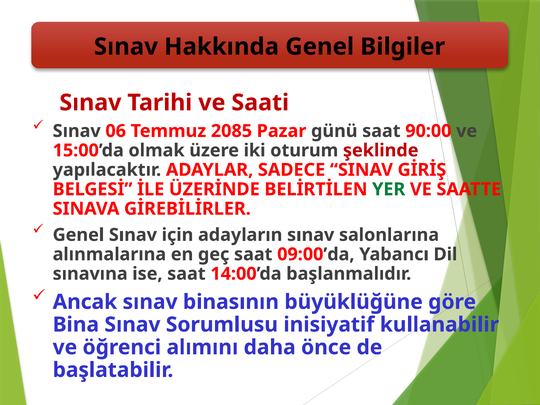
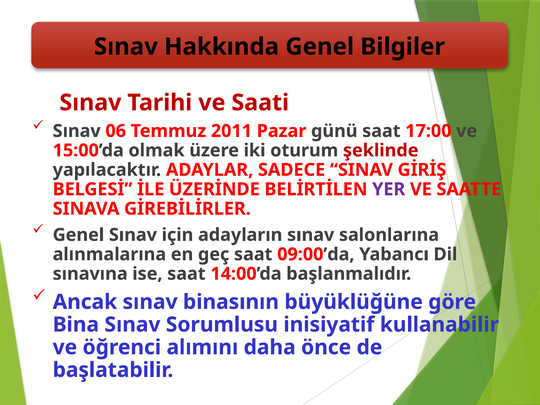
2085: 2085 -> 2011
90:00: 90:00 -> 17:00
YER colour: green -> purple
